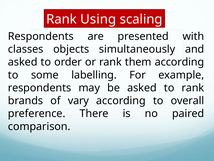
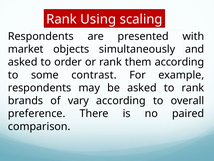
classes: classes -> market
labelling: labelling -> contrast
